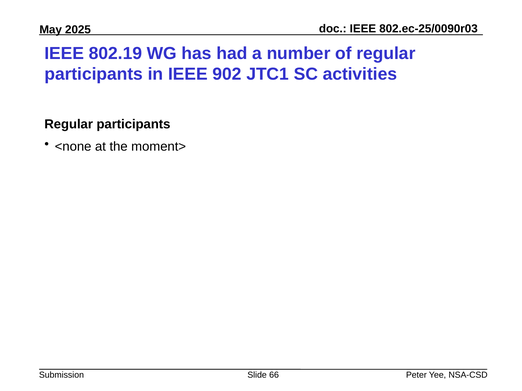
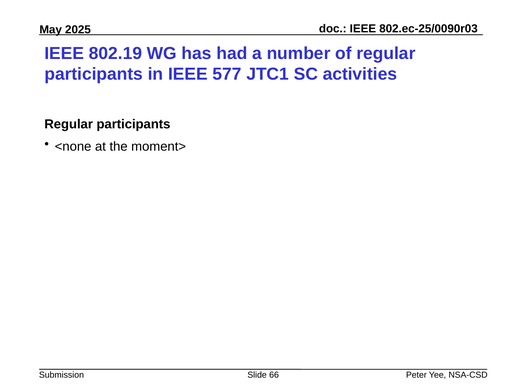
902: 902 -> 577
